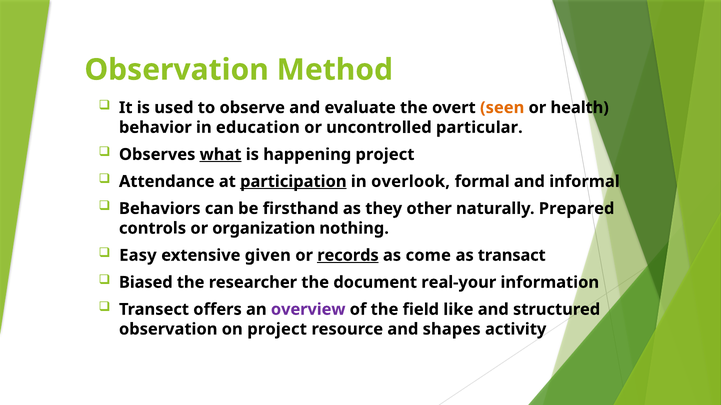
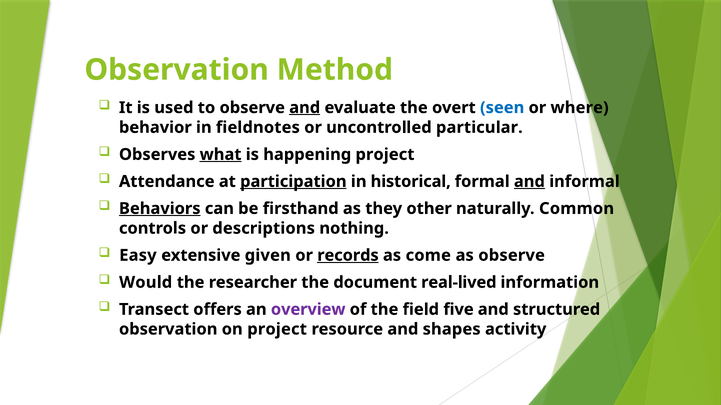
and at (305, 108) underline: none -> present
seen colour: orange -> blue
health: health -> where
education: education -> fieldnotes
overlook: overlook -> historical
and at (529, 182) underline: none -> present
Behaviors underline: none -> present
Prepared: Prepared -> Common
organization: organization -> descriptions
as transact: transact -> observe
Biased: Biased -> Would
real-your: real-your -> real-lived
like: like -> five
